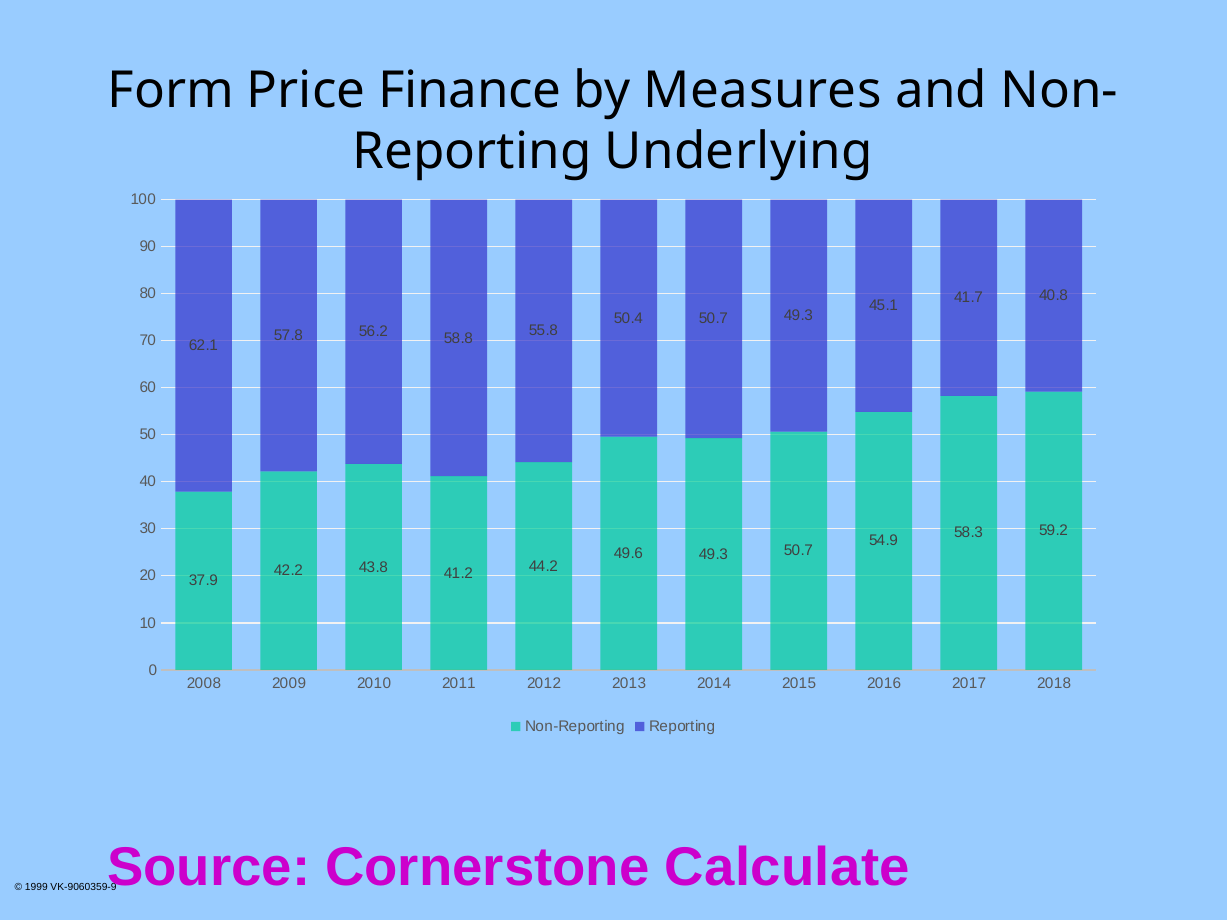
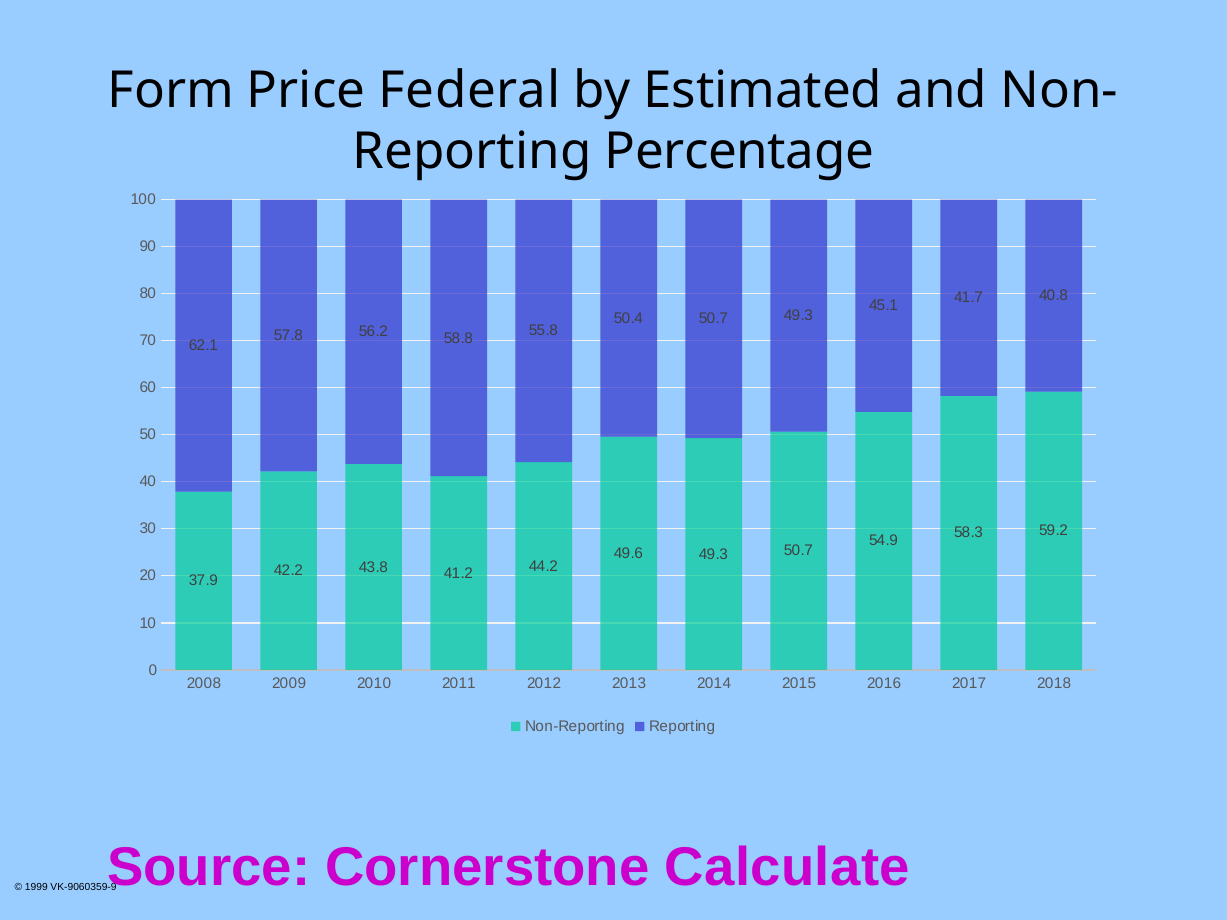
Finance: Finance -> Federal
Measures: Measures -> Estimated
Underlying: Underlying -> Percentage
